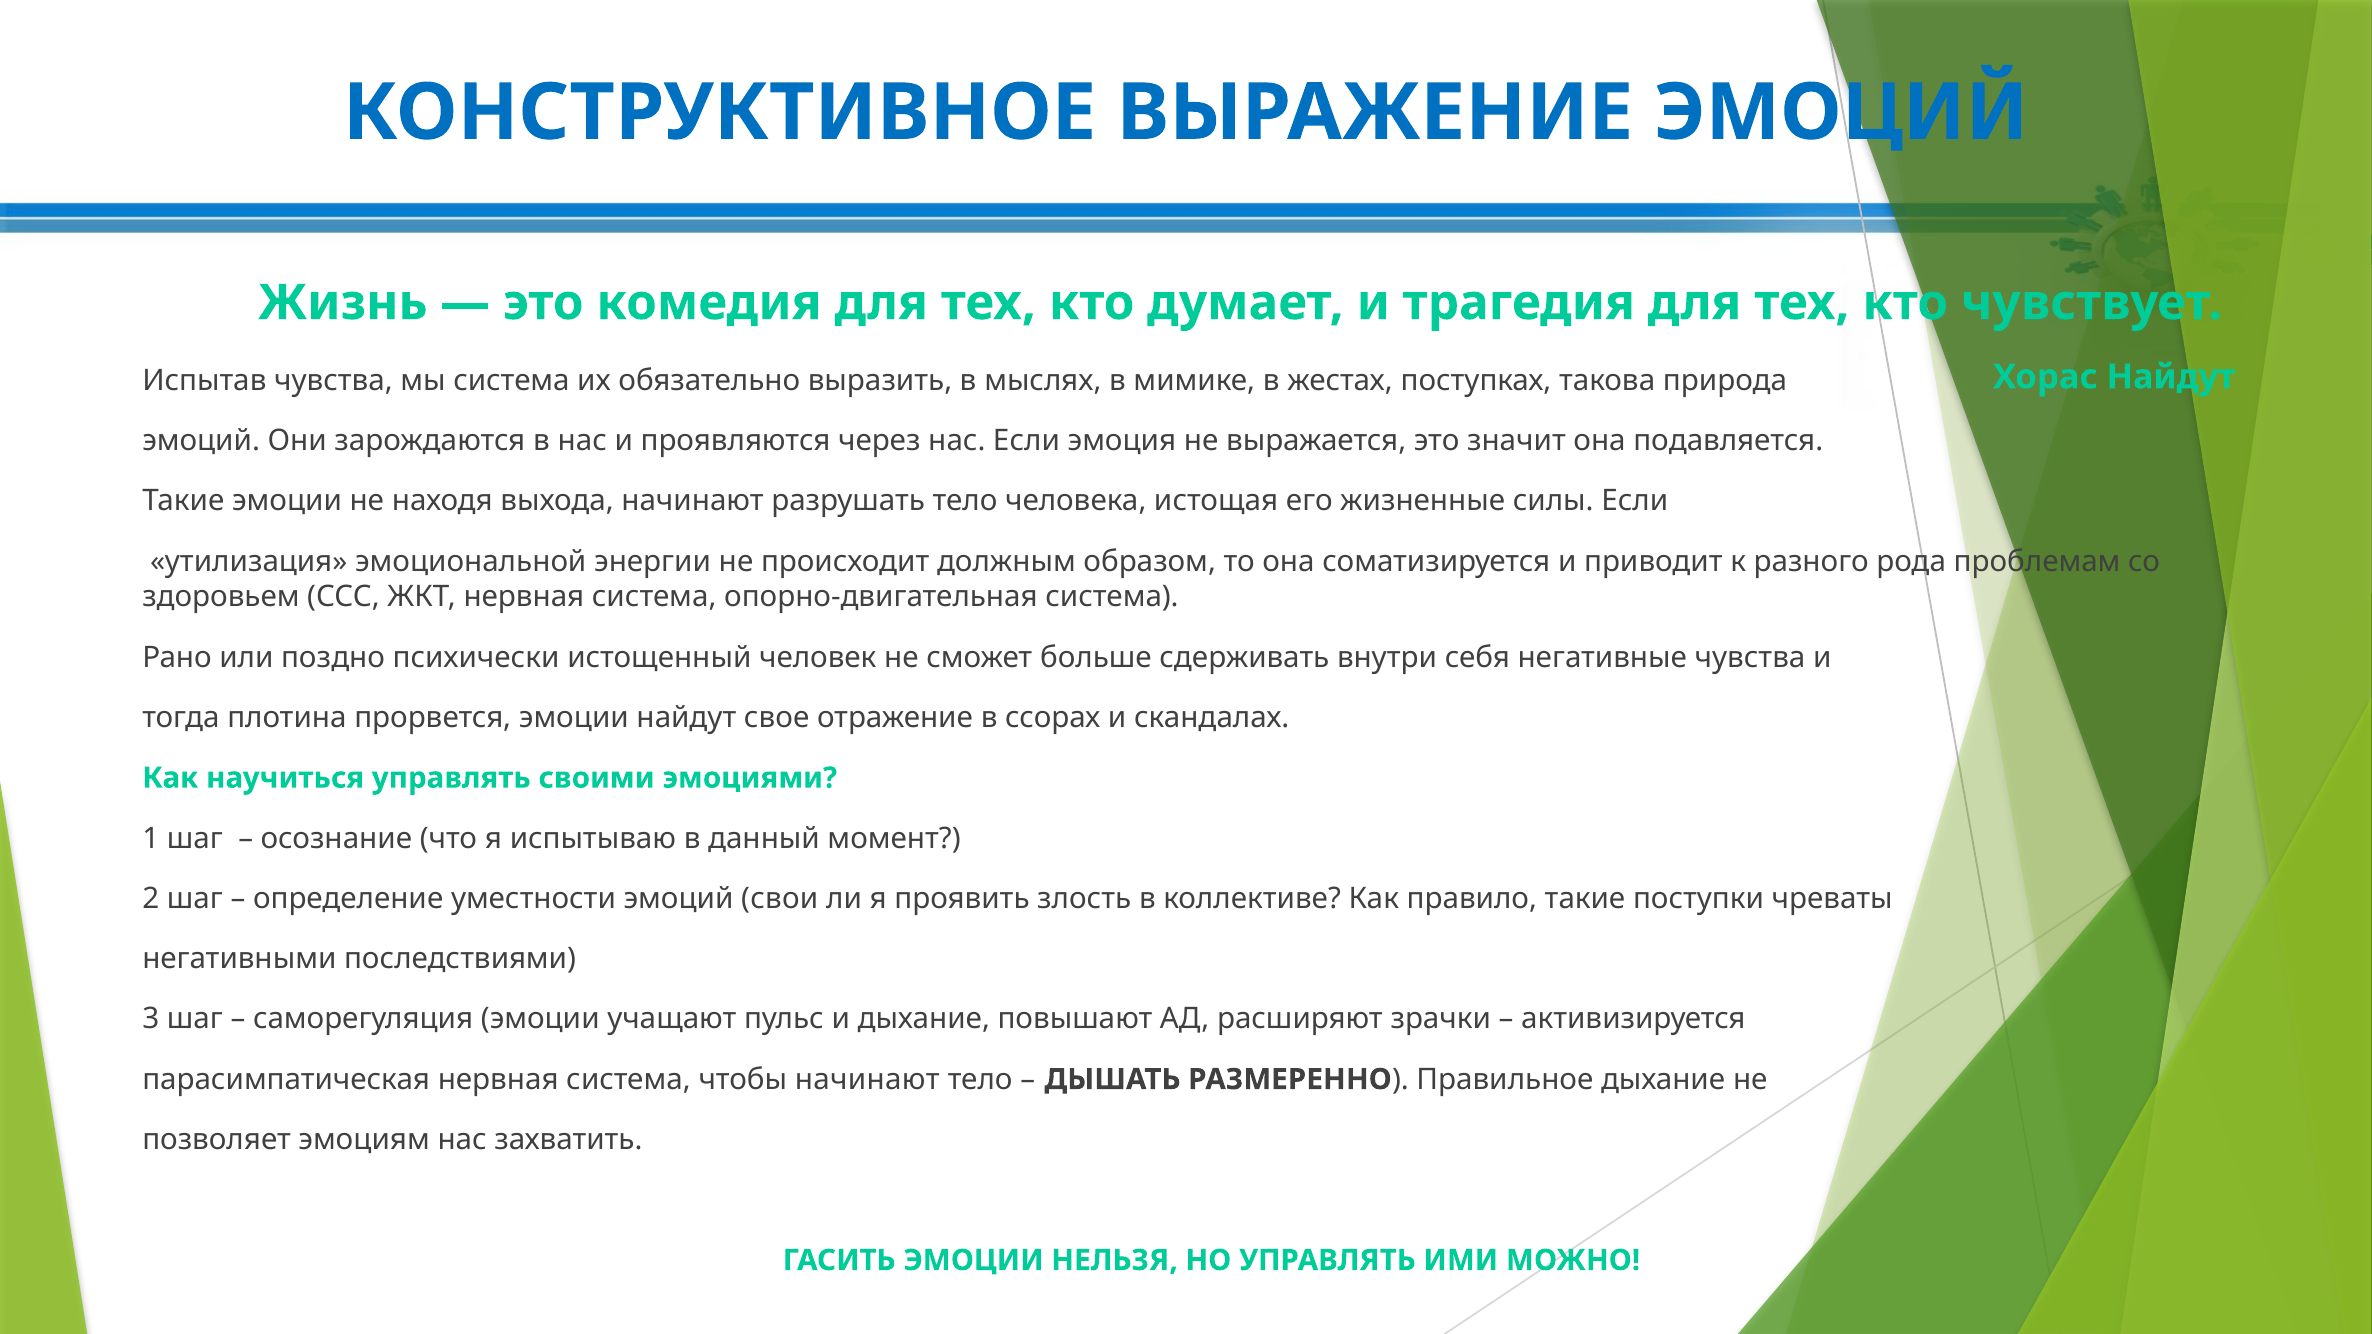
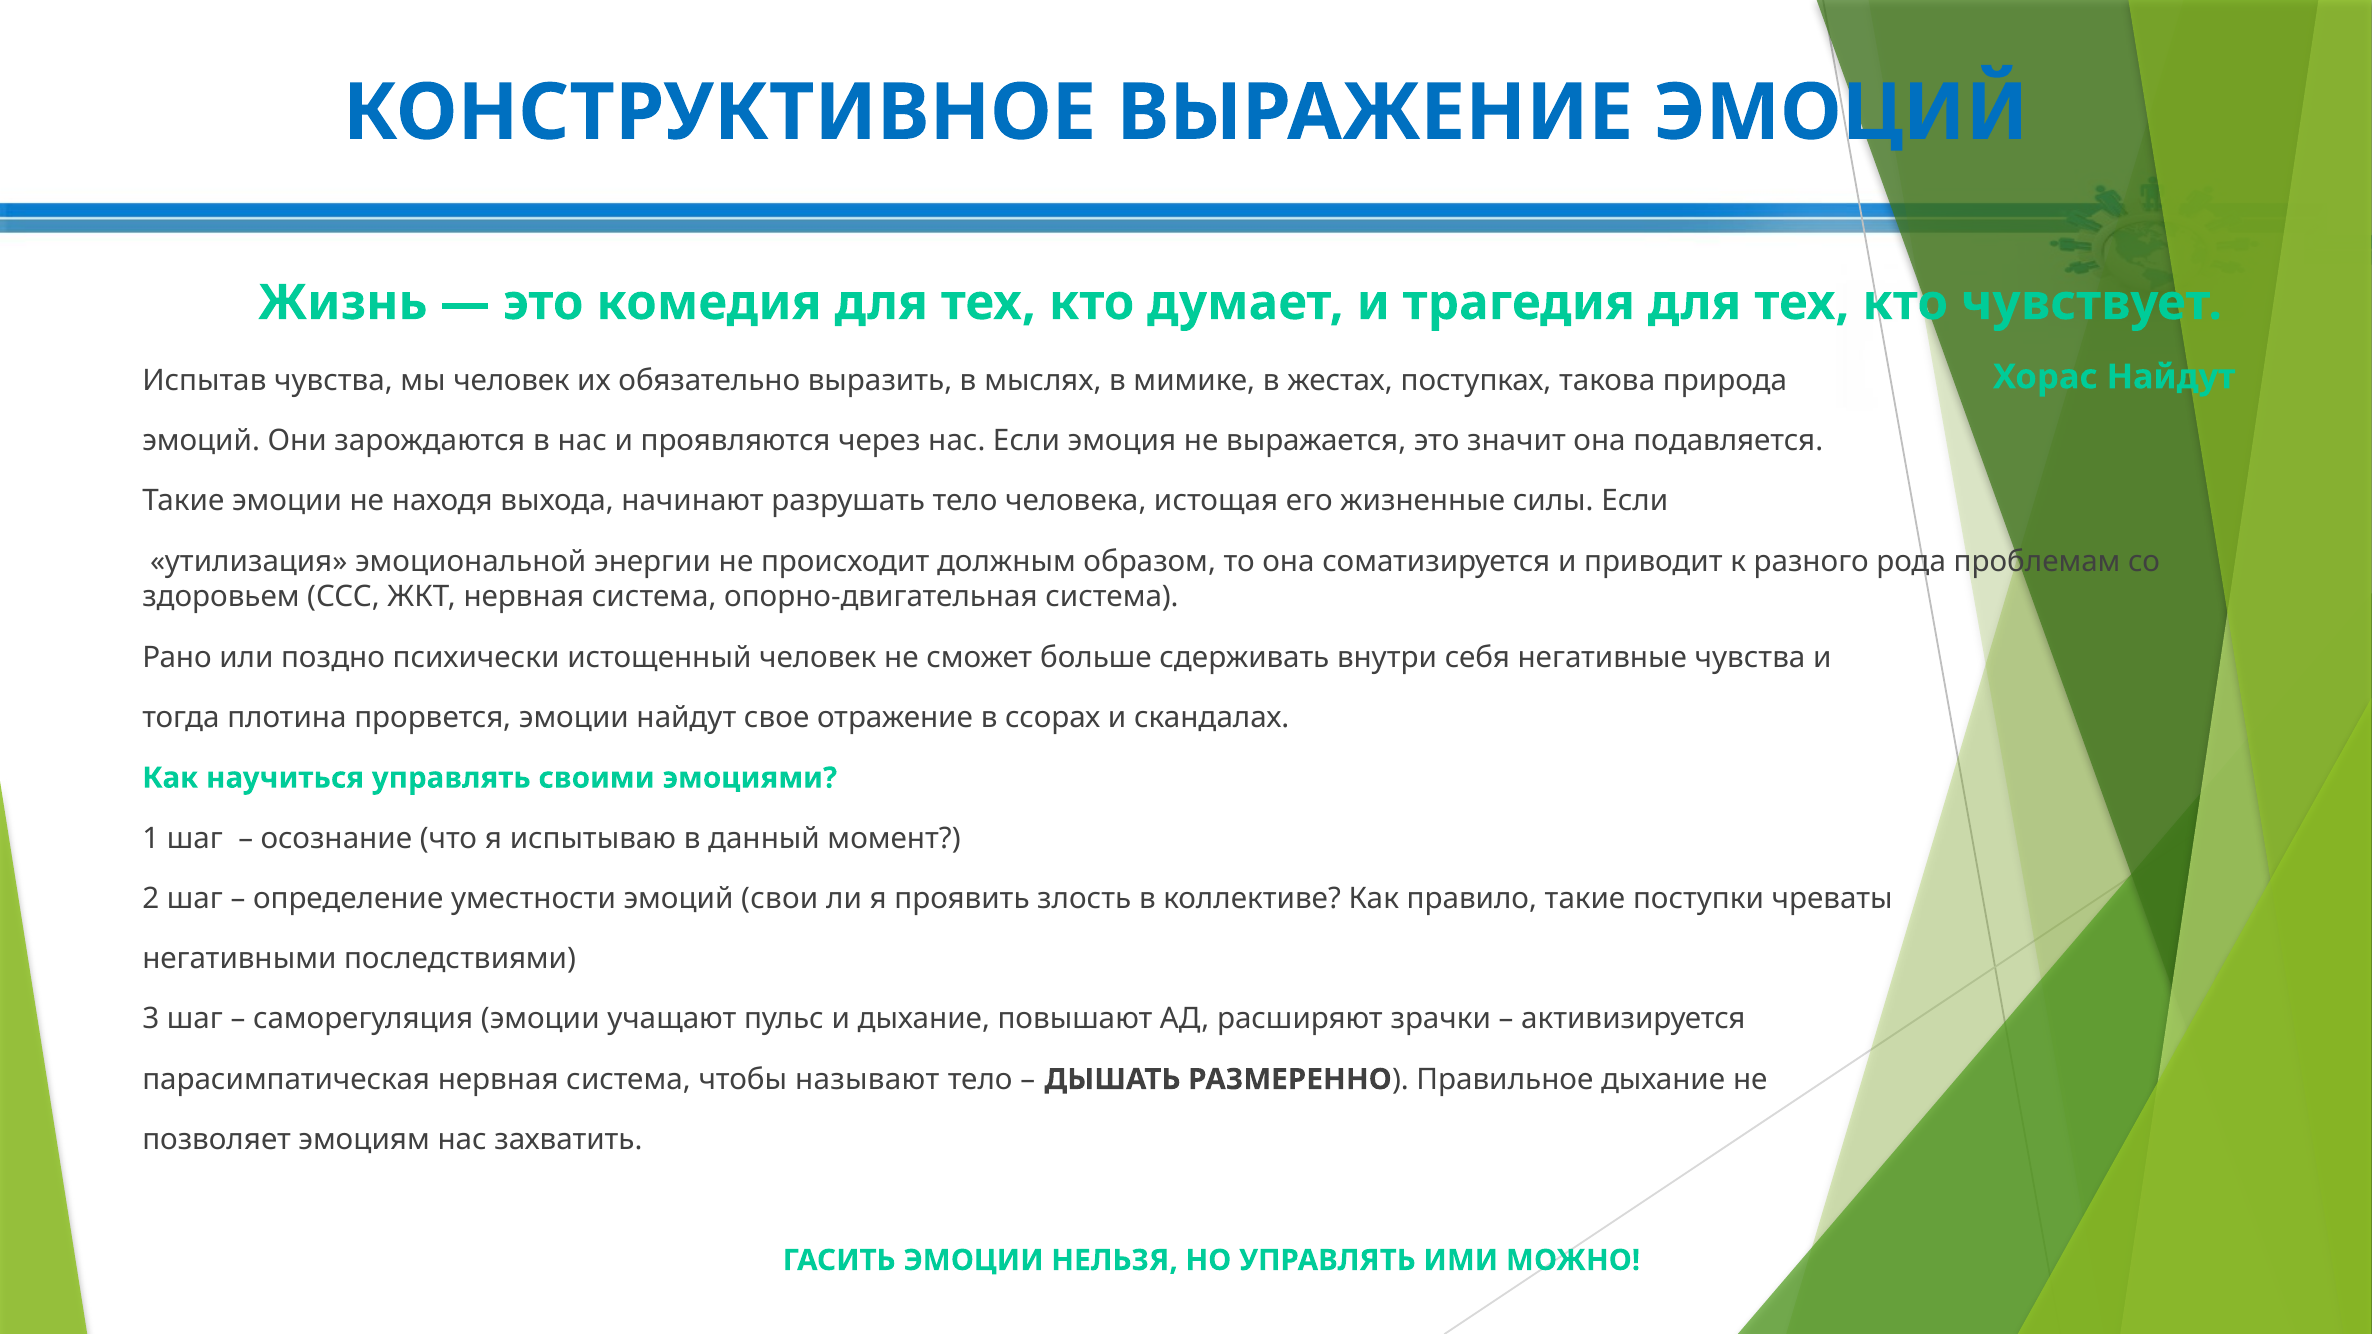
мы система: система -> человек
чтобы начинают: начинают -> называют
